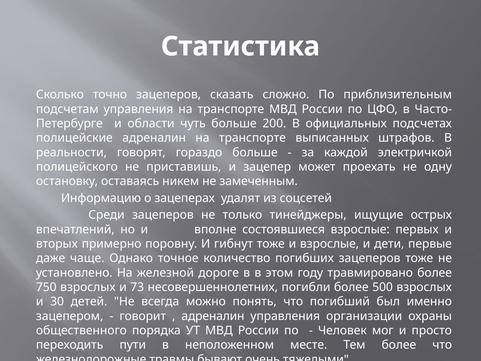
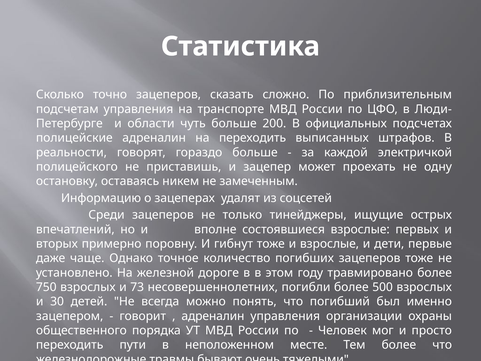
Часто-: Часто- -> Люди-
транспорте at (252, 138): транспорте -> переходить
